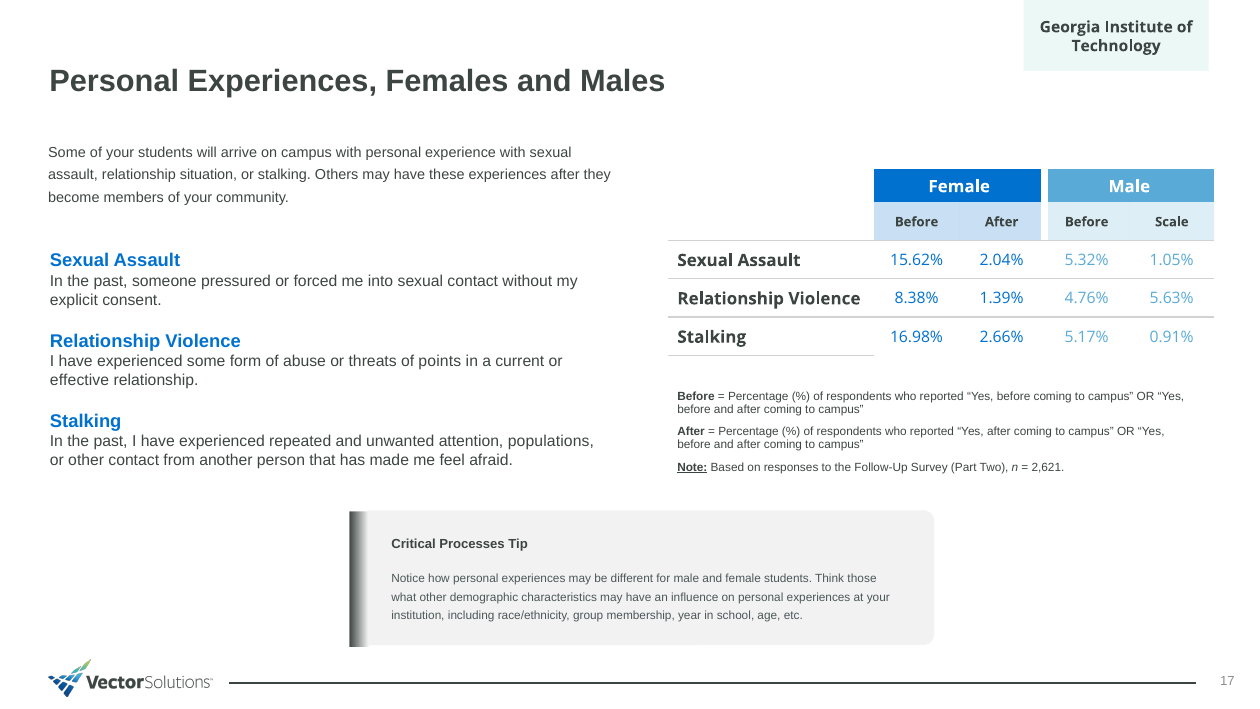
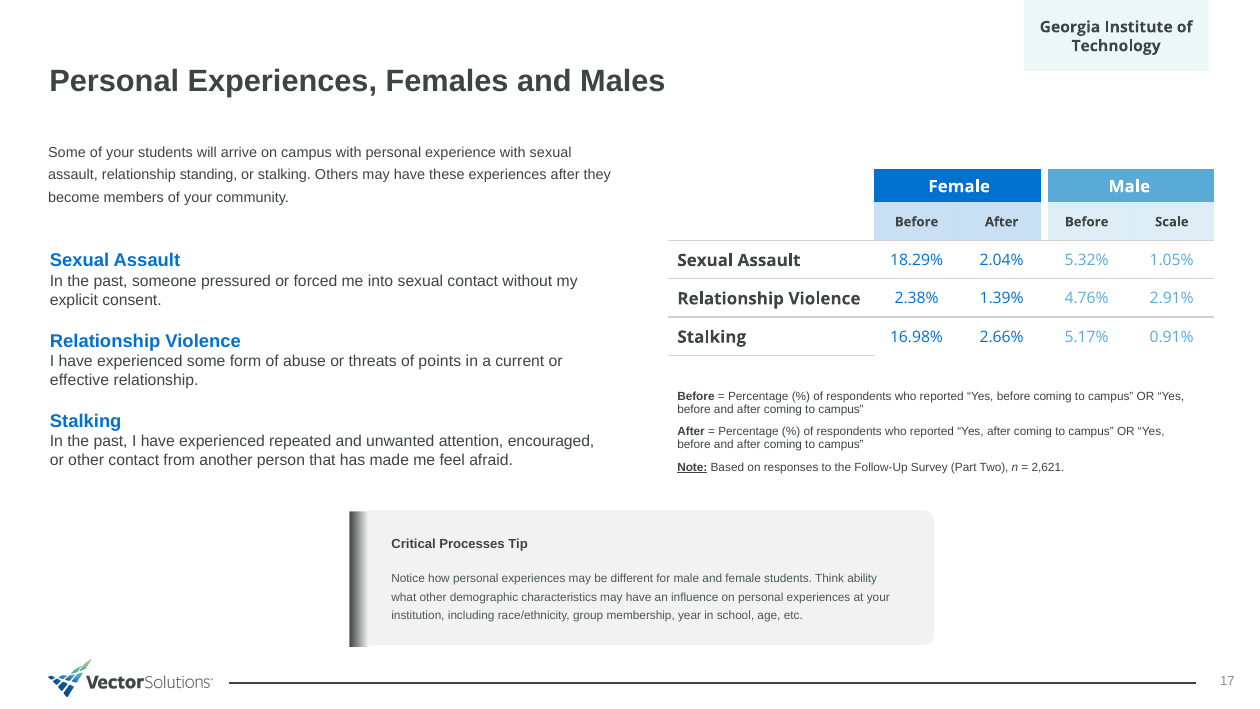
situation: situation -> standing
15.62%: 15.62% -> 18.29%
8.38%: 8.38% -> 2.38%
5.63%: 5.63% -> 2.91%
populations: populations -> encouraged
those: those -> ability
